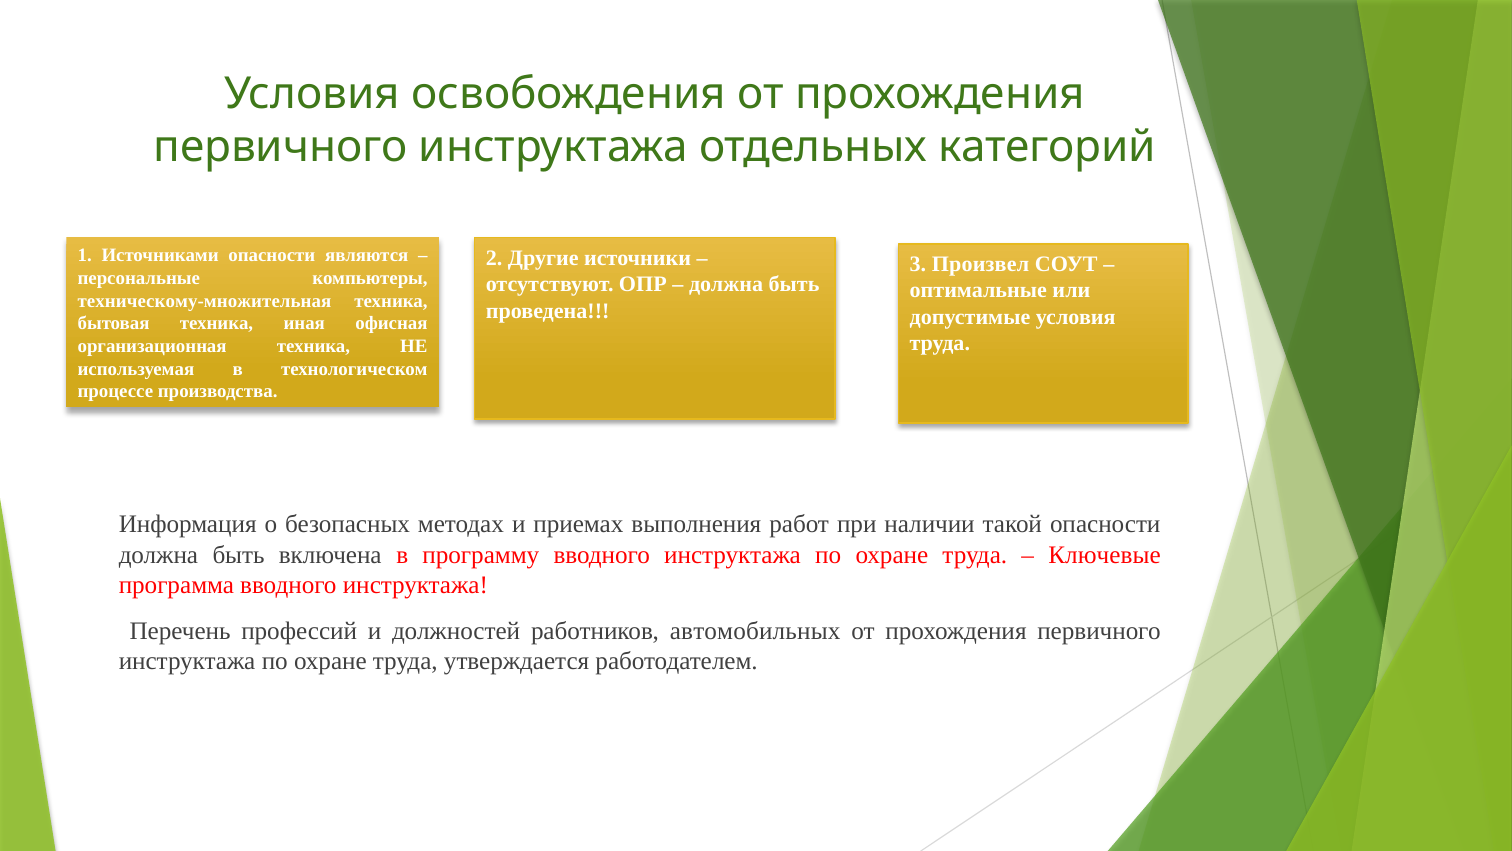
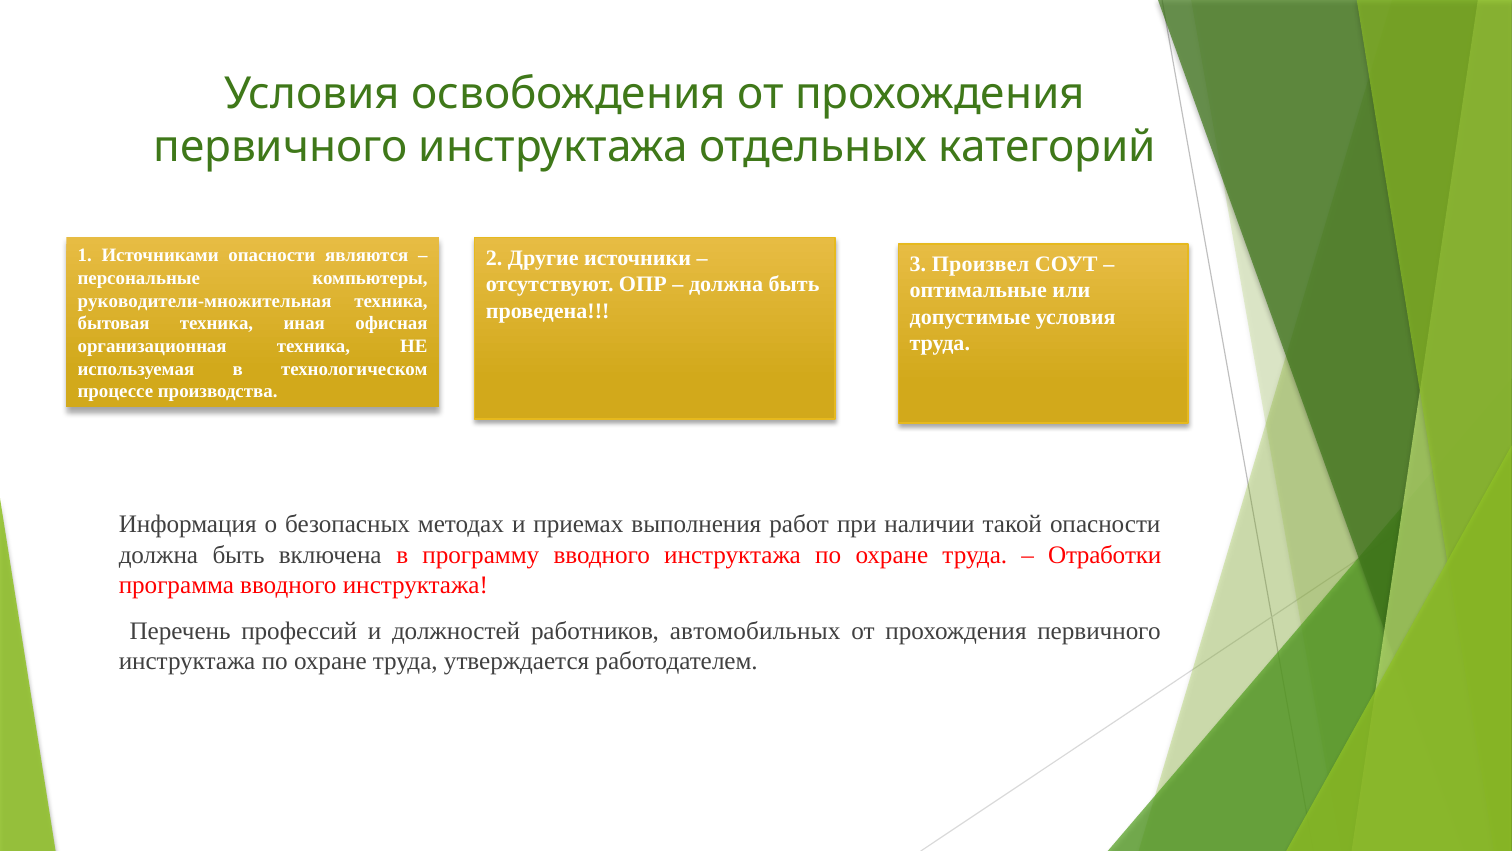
техническому-множительная: техническому-множительная -> руководители-множительная
Ключевые: Ключевые -> Отработки
